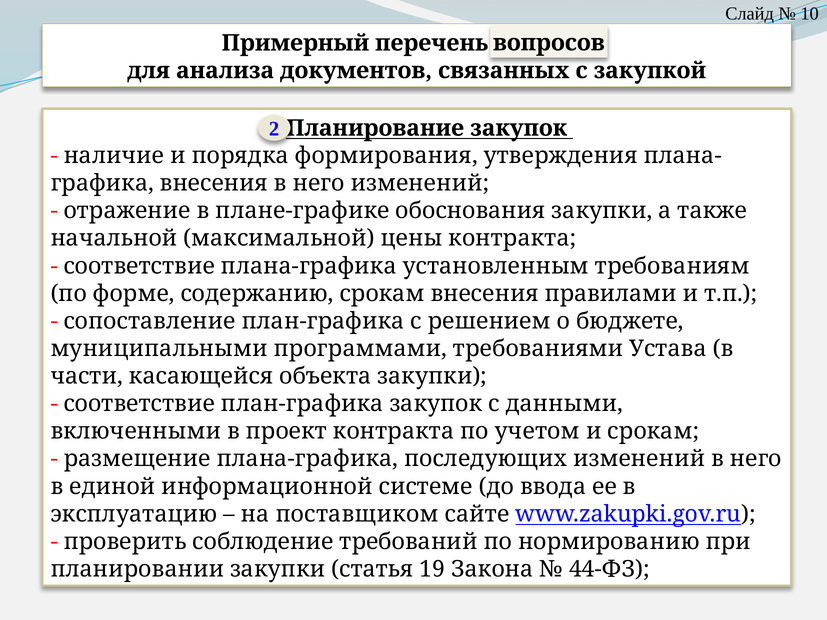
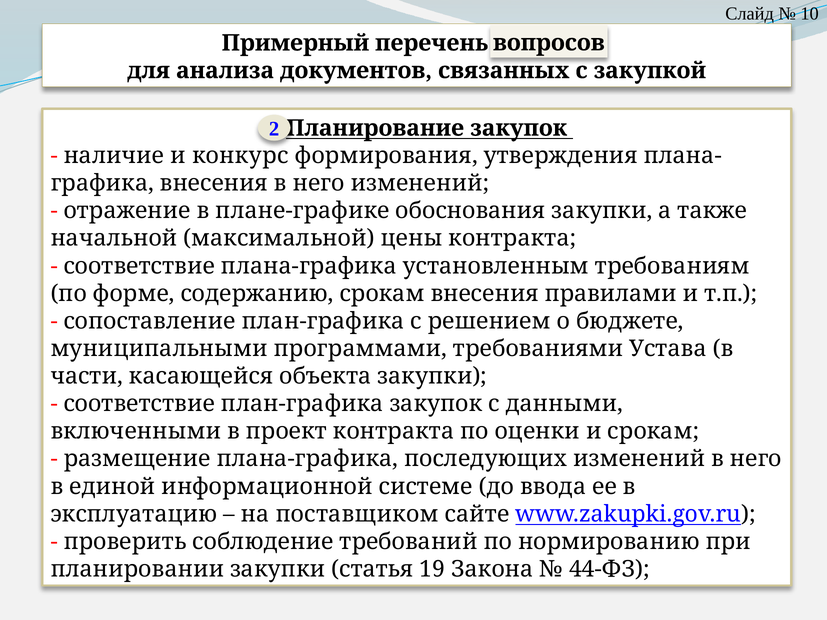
порядка: порядка -> конкурс
учетом: учетом -> оценки
